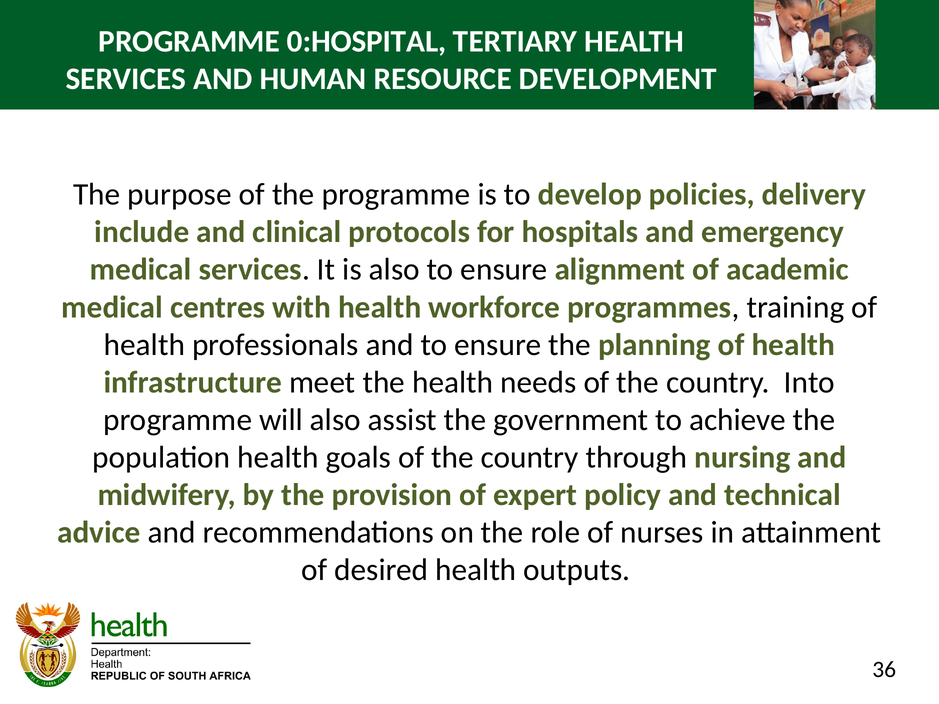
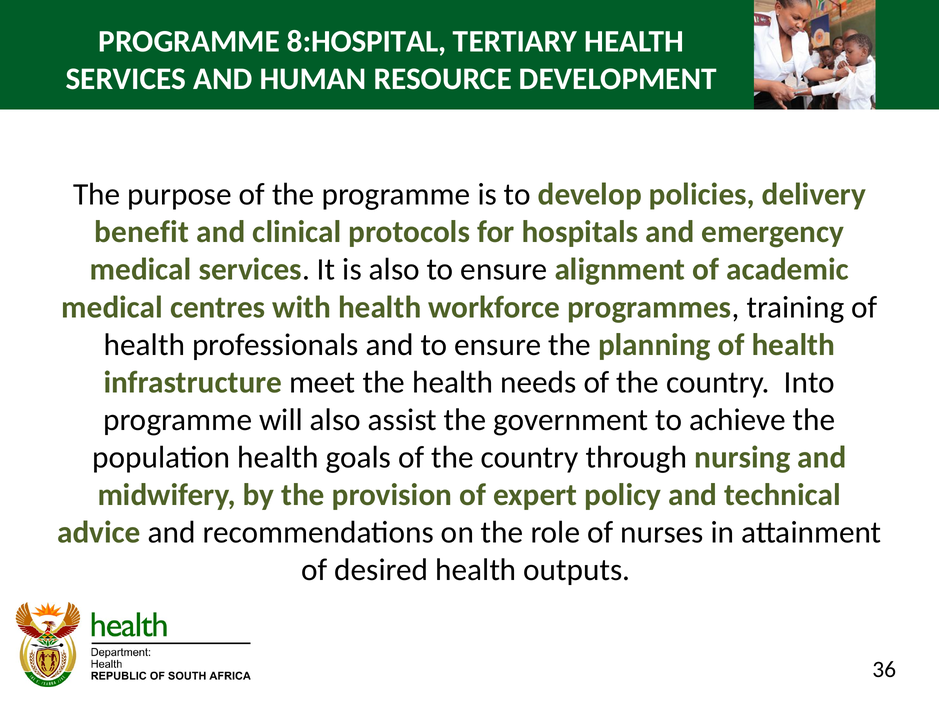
0:HOSPITAL: 0:HOSPITAL -> 8:HOSPITAL
include: include -> benefit
